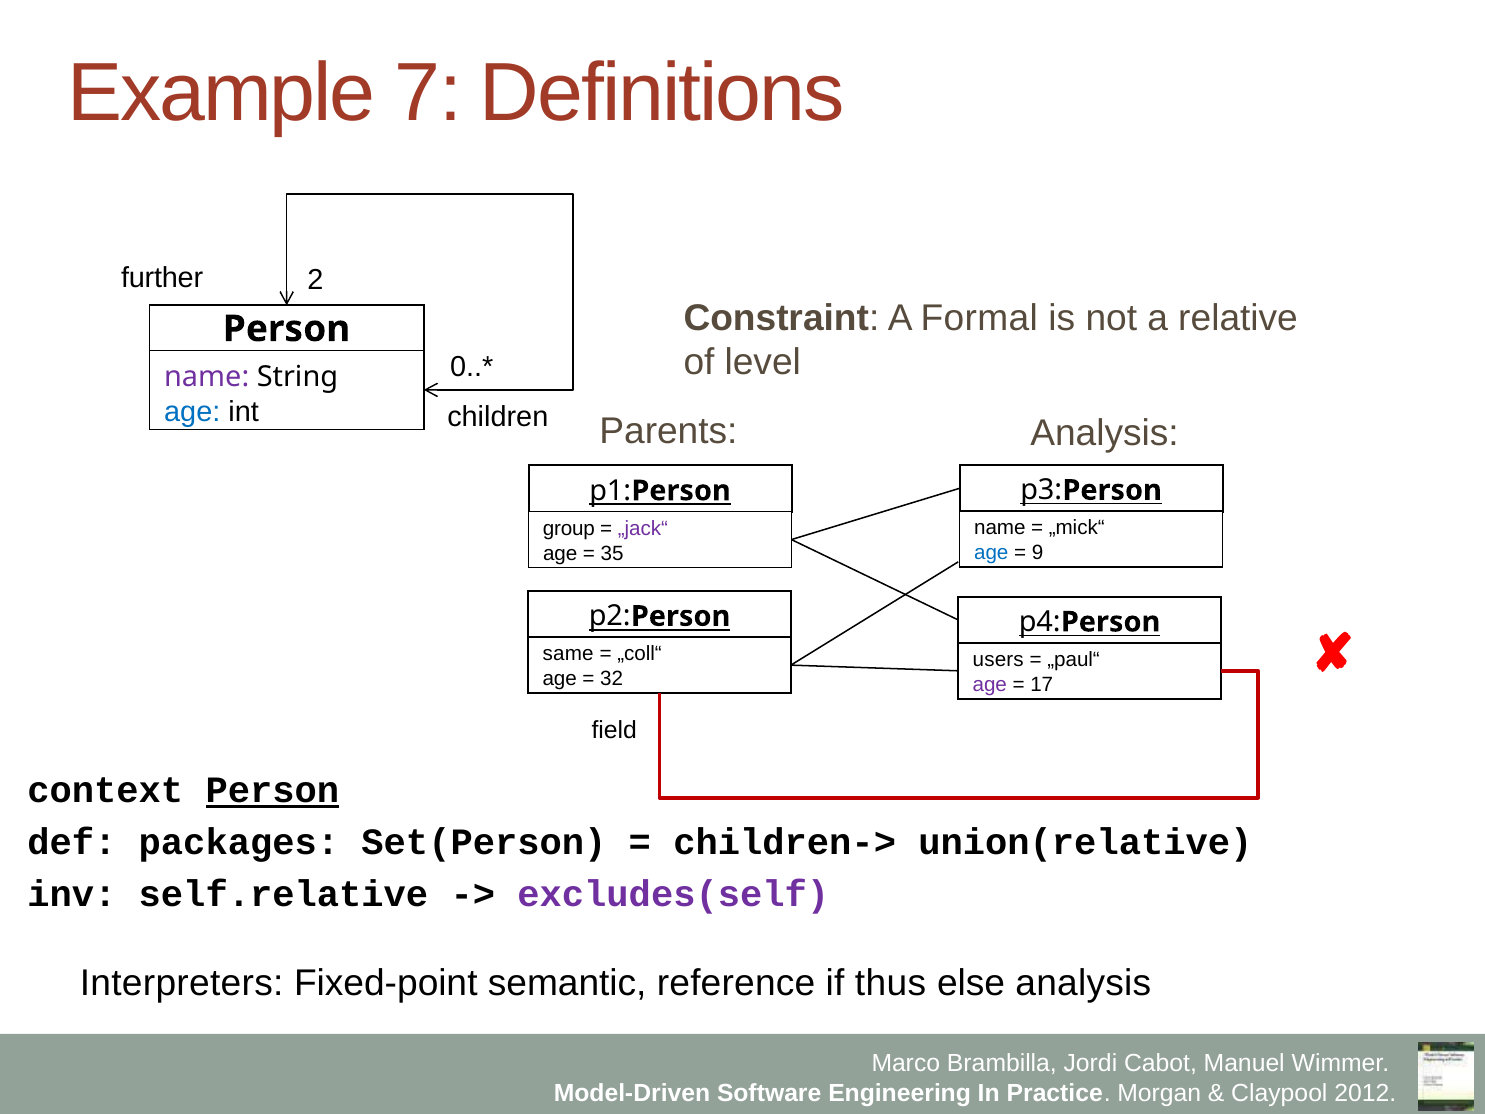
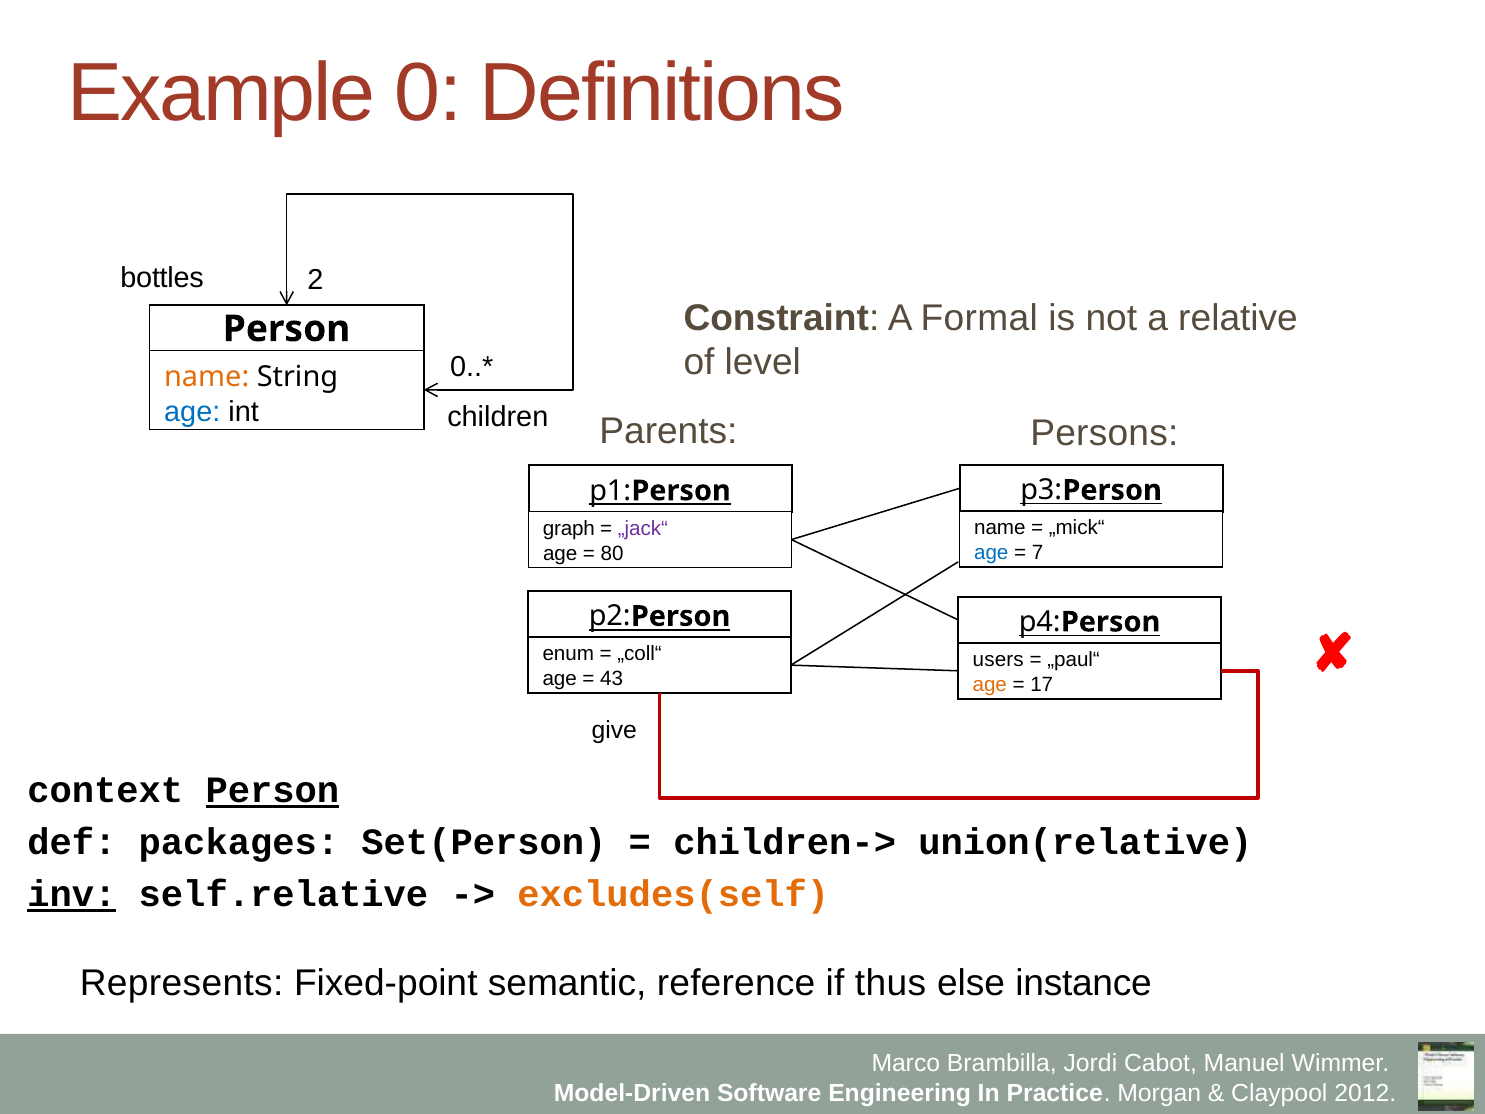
7: 7 -> 0
further: further -> bottles
name at (207, 377) colour: purple -> orange
Analysis at (1104, 433): Analysis -> Persons
group: group -> graph
9: 9 -> 7
35: 35 -> 80
same: same -> enum
32: 32 -> 43
age at (990, 684) colour: purple -> orange
field: field -> give
inv underline: none -> present
excludes(self colour: purple -> orange
Interpreters: Interpreters -> Represents
else analysis: analysis -> instance
